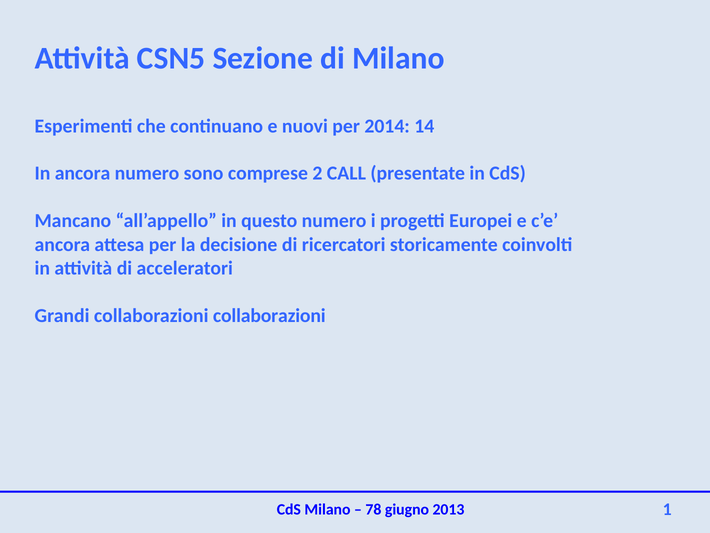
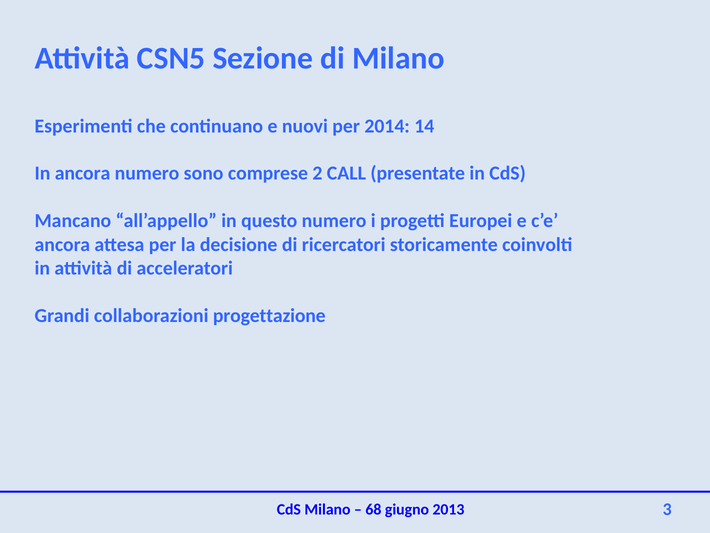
collaborazioni collaborazioni: collaborazioni -> progettazione
78: 78 -> 68
1: 1 -> 3
